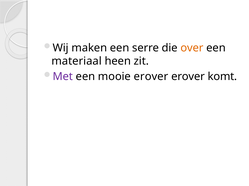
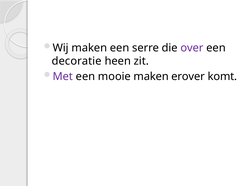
over colour: orange -> purple
materiaal: materiaal -> decoratie
mooie erover: erover -> maken
